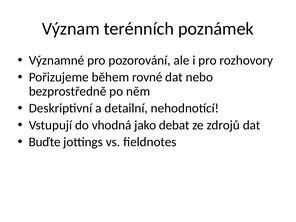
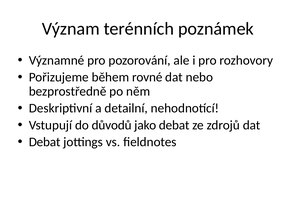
vhodná: vhodná -> důvodů
Buďte at (45, 142): Buďte -> Debat
